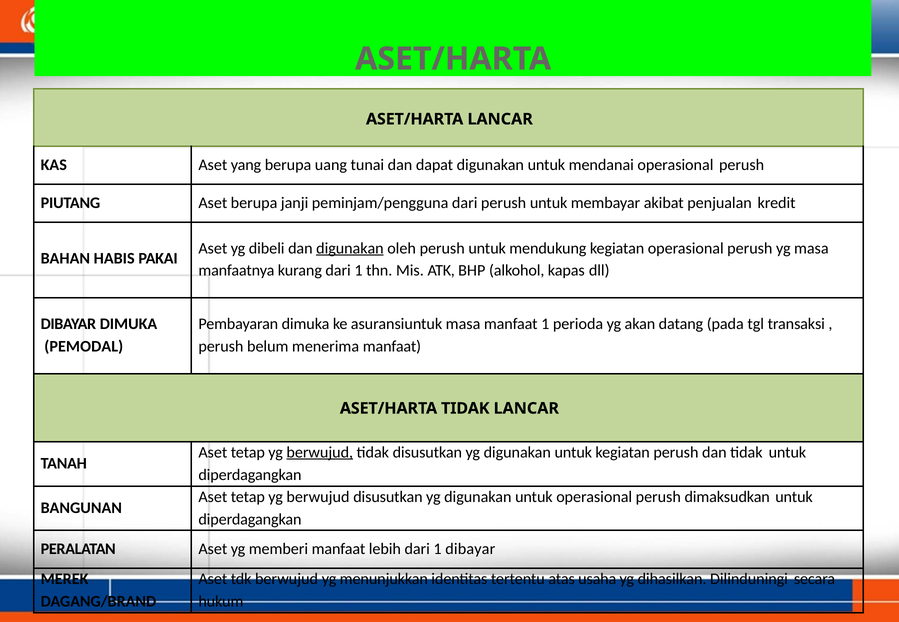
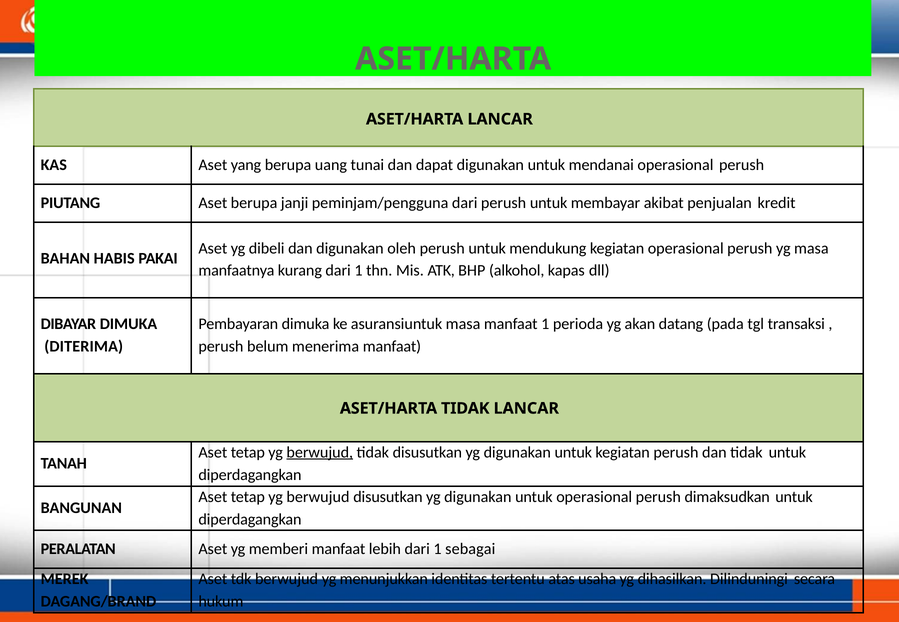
digunakan at (350, 248) underline: present -> none
PEMODAL: PEMODAL -> DITERIMA
1 dibayar: dibayar -> sebagai
